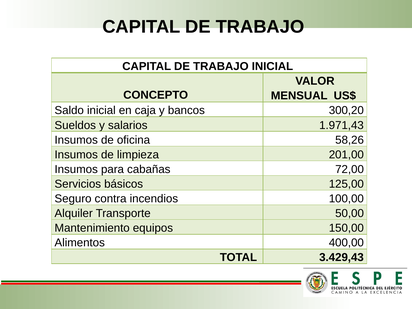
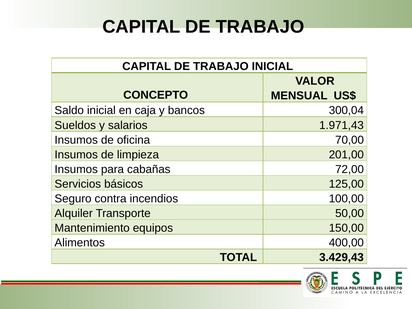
300,20: 300,20 -> 300,04
58,26: 58,26 -> 70,00
